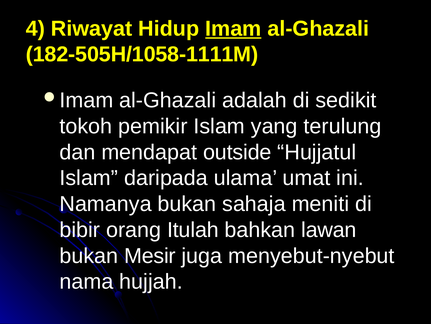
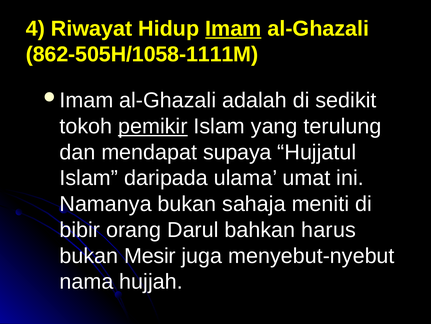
182-505H/1058-1111M: 182-505H/1058-1111M -> 862-505H/1058-1111M
pemikir underline: none -> present
outside: outside -> supaya
Itulah: Itulah -> Darul
lawan: lawan -> harus
